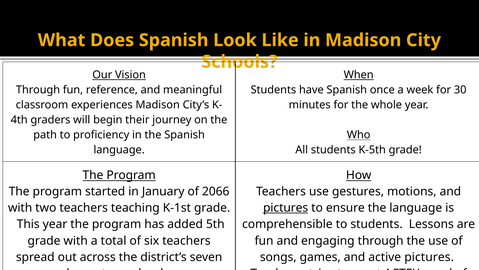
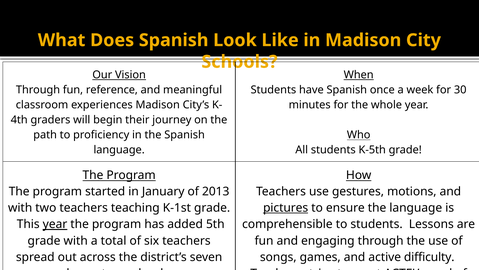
2066: 2066 -> 2013
year at (55, 224) underline: none -> present
active pictures: pictures -> difficulty
